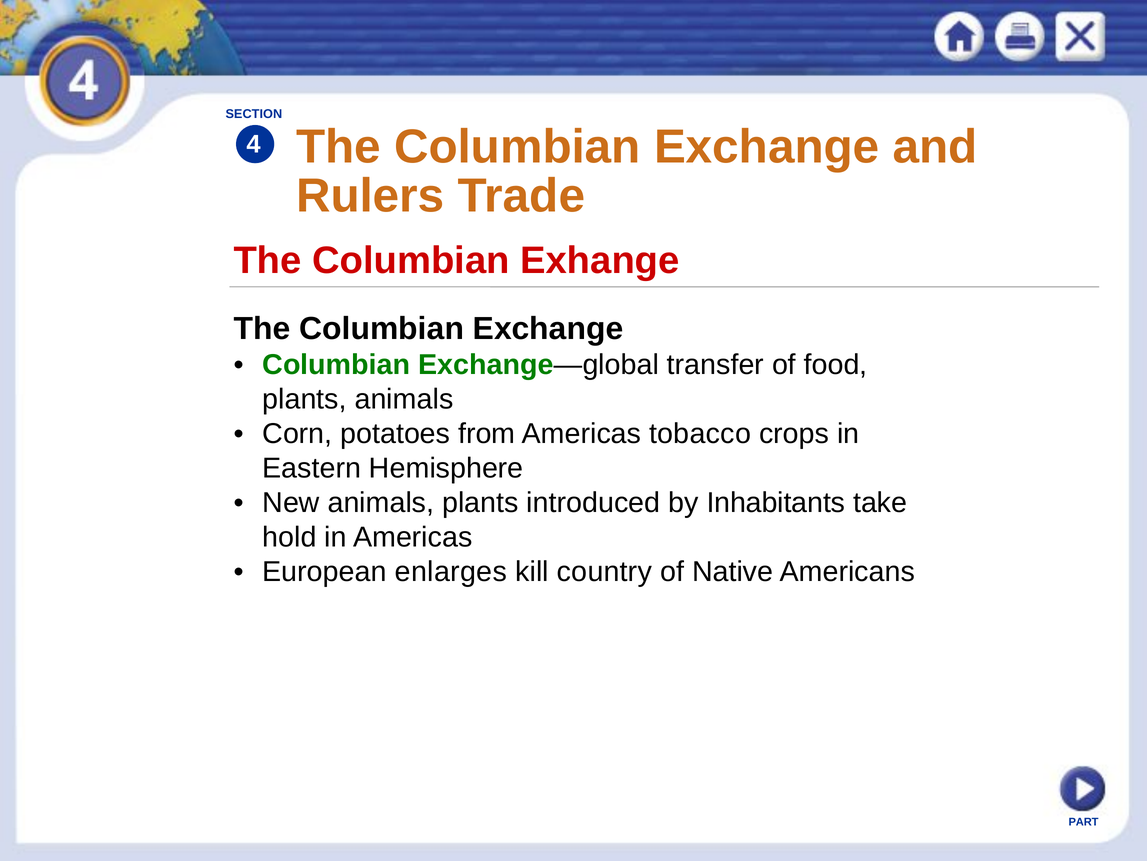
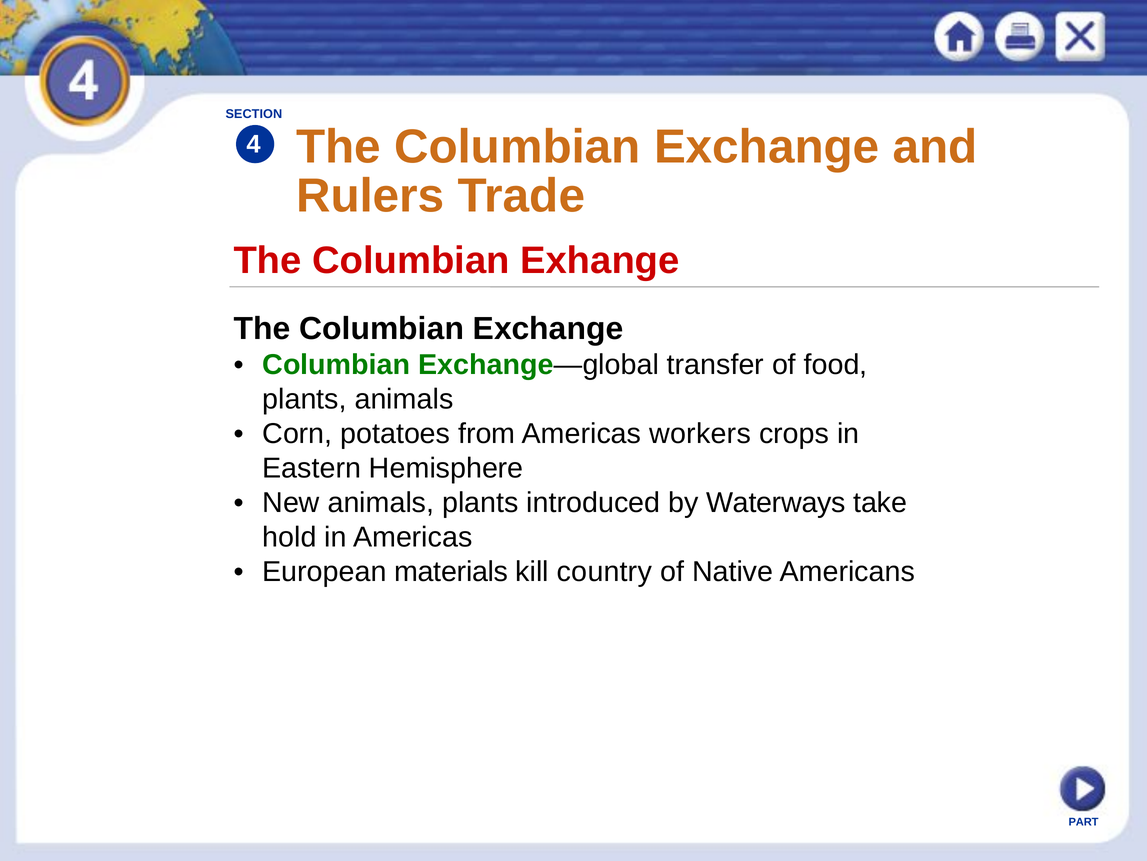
tobacco: tobacco -> workers
Inhabitants: Inhabitants -> Waterways
enlarges: enlarges -> materials
